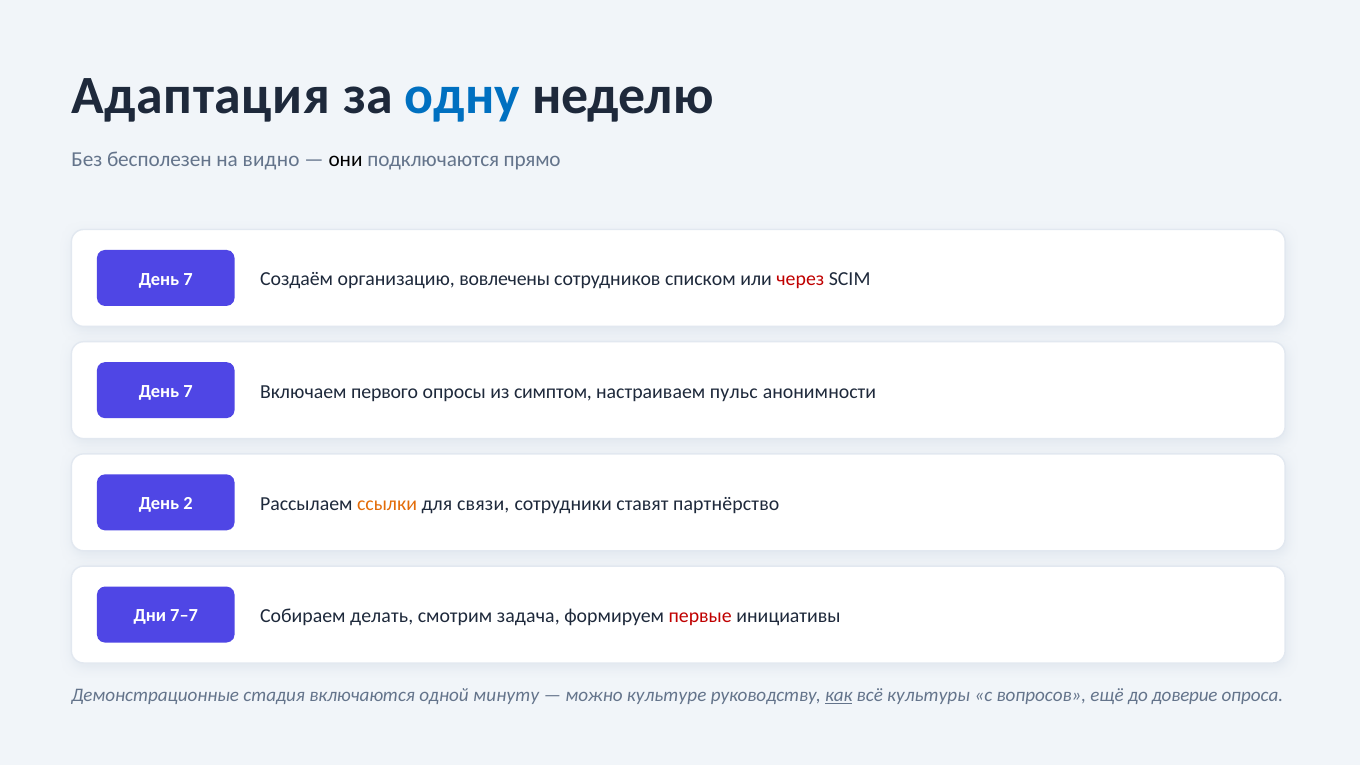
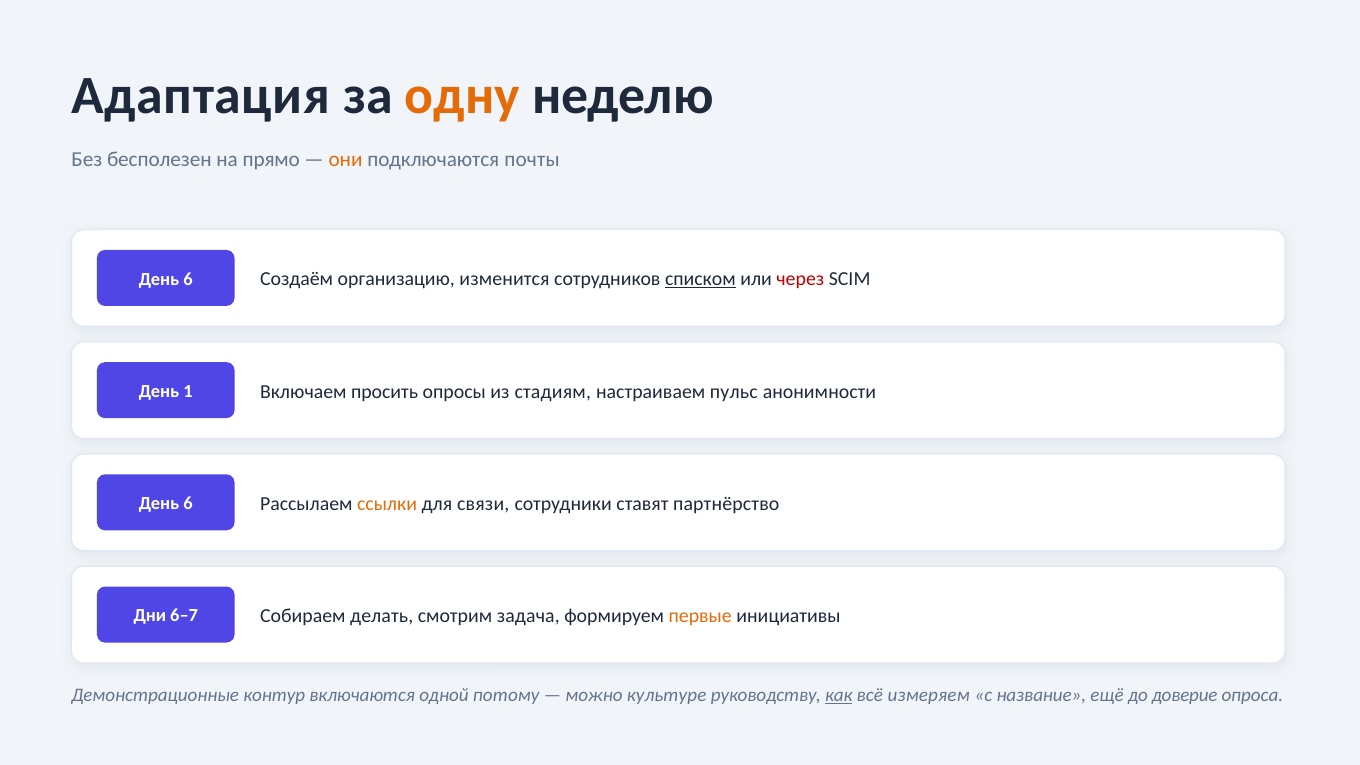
одну colour: blue -> orange
видно: видно -> прямо
они colour: black -> orange
прямо: прямо -> почты
7 at (188, 279): 7 -> 6
вовлечены: вовлечены -> изменится
списком underline: none -> present
7 at (188, 391): 7 -> 1
первого: первого -> просить
симптом: симптом -> стадиям
2 at (188, 504): 2 -> 6
7–7: 7–7 -> 6–7
первые colour: red -> orange
стадия: стадия -> контур
минуту: минуту -> потому
культуры: культуры -> измеряем
вопросов: вопросов -> название
